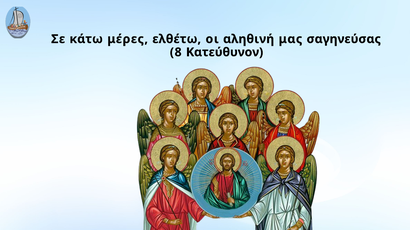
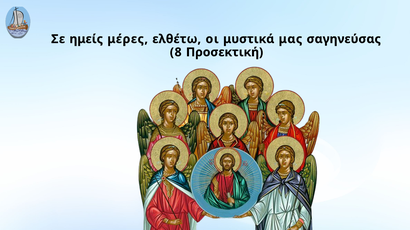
κάτω: κάτω -> ημείς
αληθινή: αληθινή -> μυστικά
Κατεύθυνον: Κατεύθυνον -> Προσεκτική
